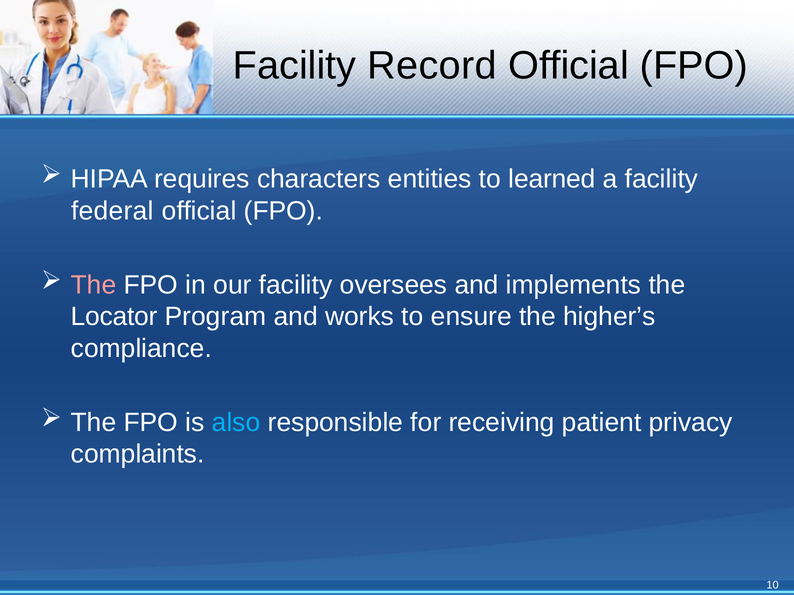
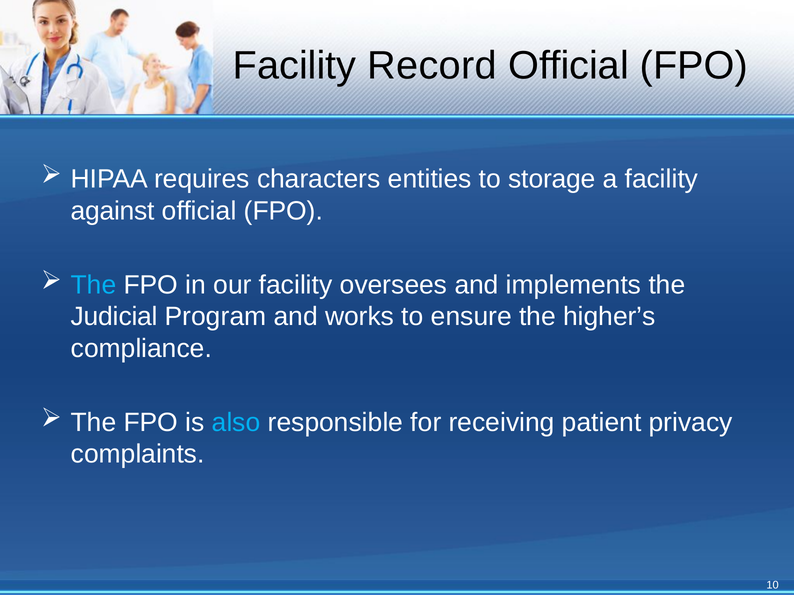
learned: learned -> storage
federal: federal -> against
The at (94, 285) colour: pink -> light blue
Locator: Locator -> Judicial
